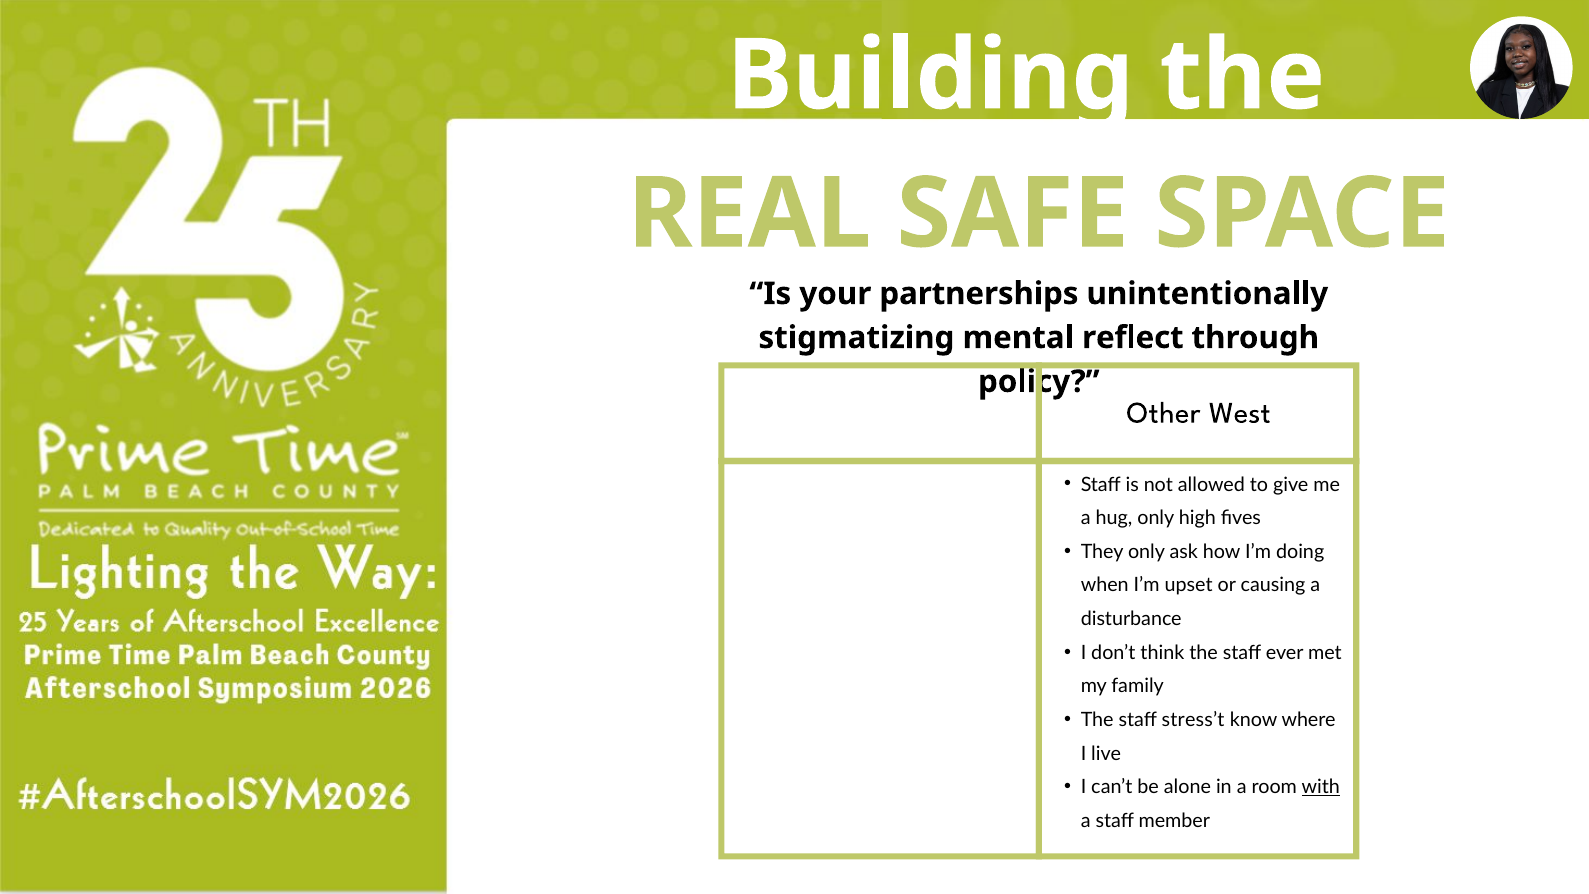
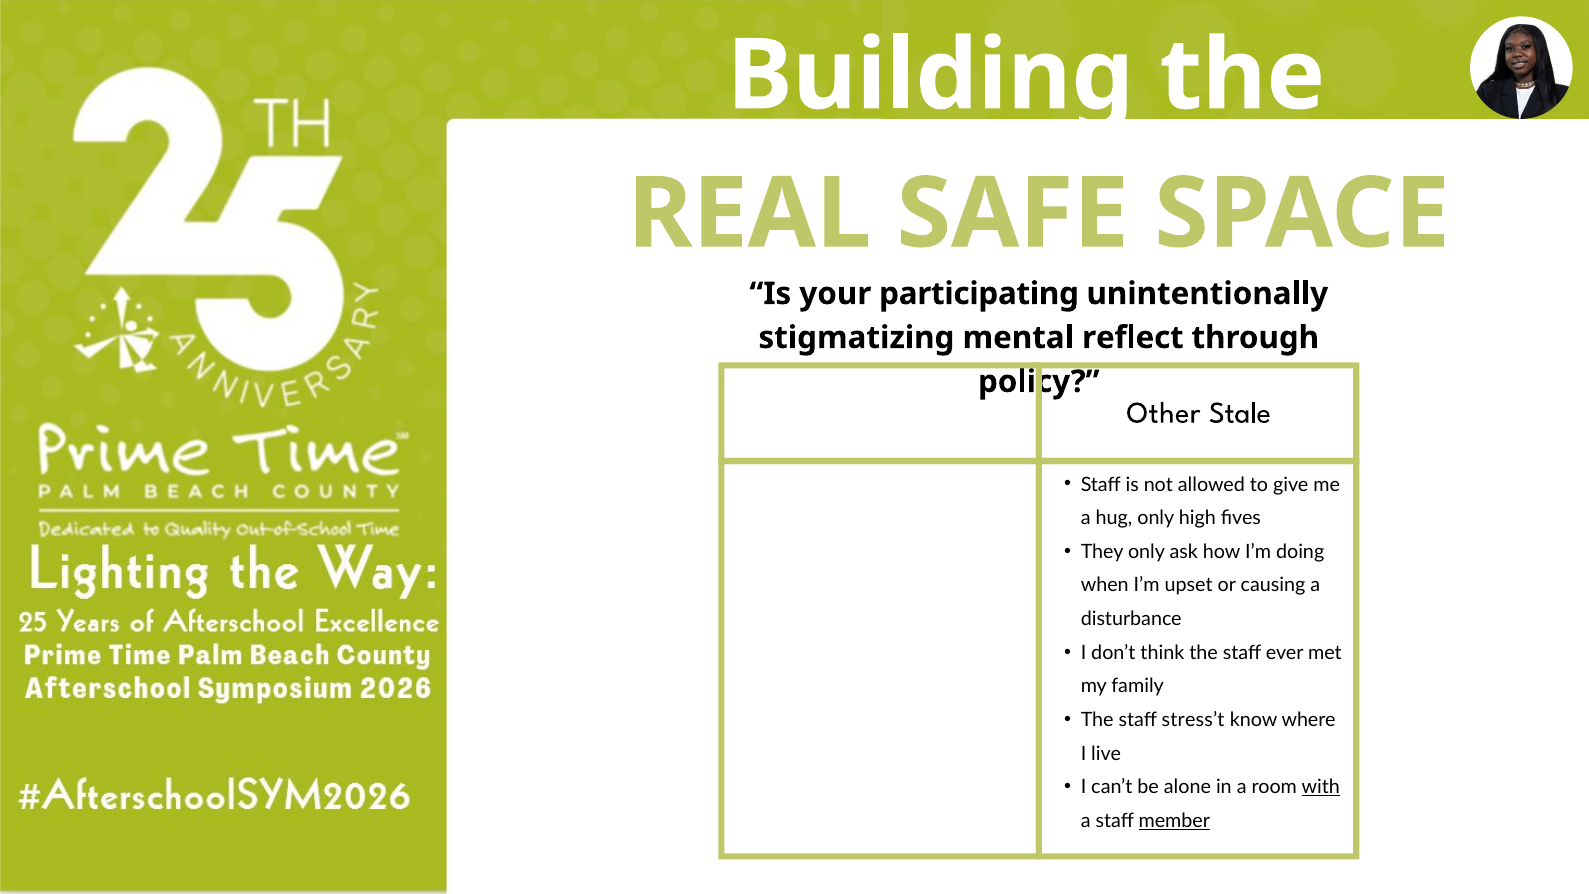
partnerships: partnerships -> participating
West: West -> Stale
member underline: none -> present
